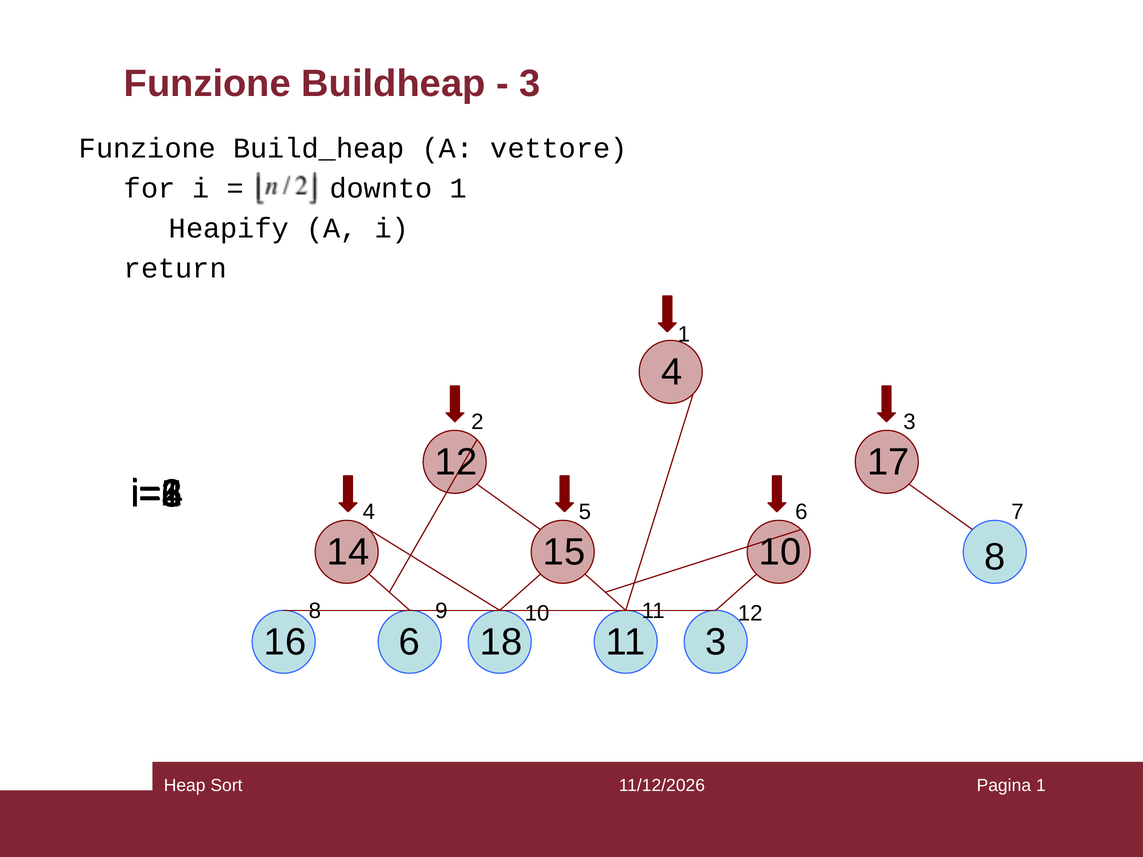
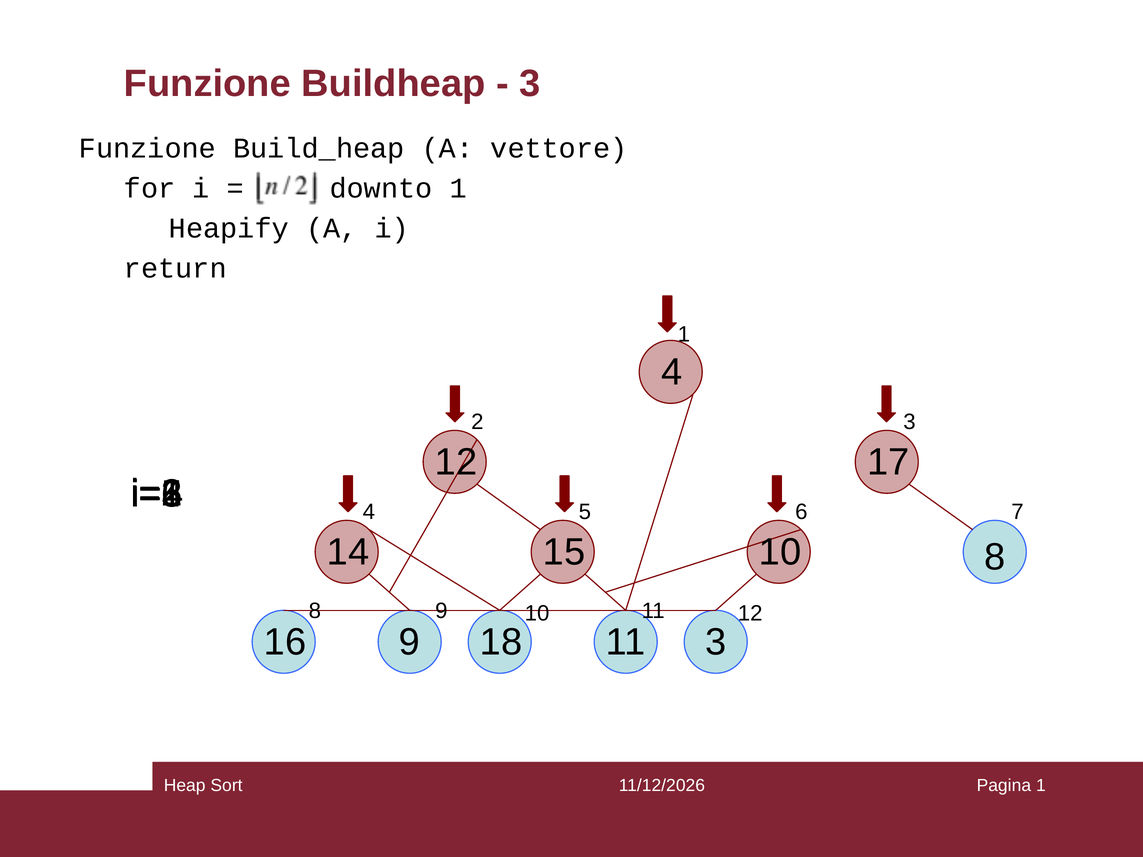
16 6: 6 -> 9
